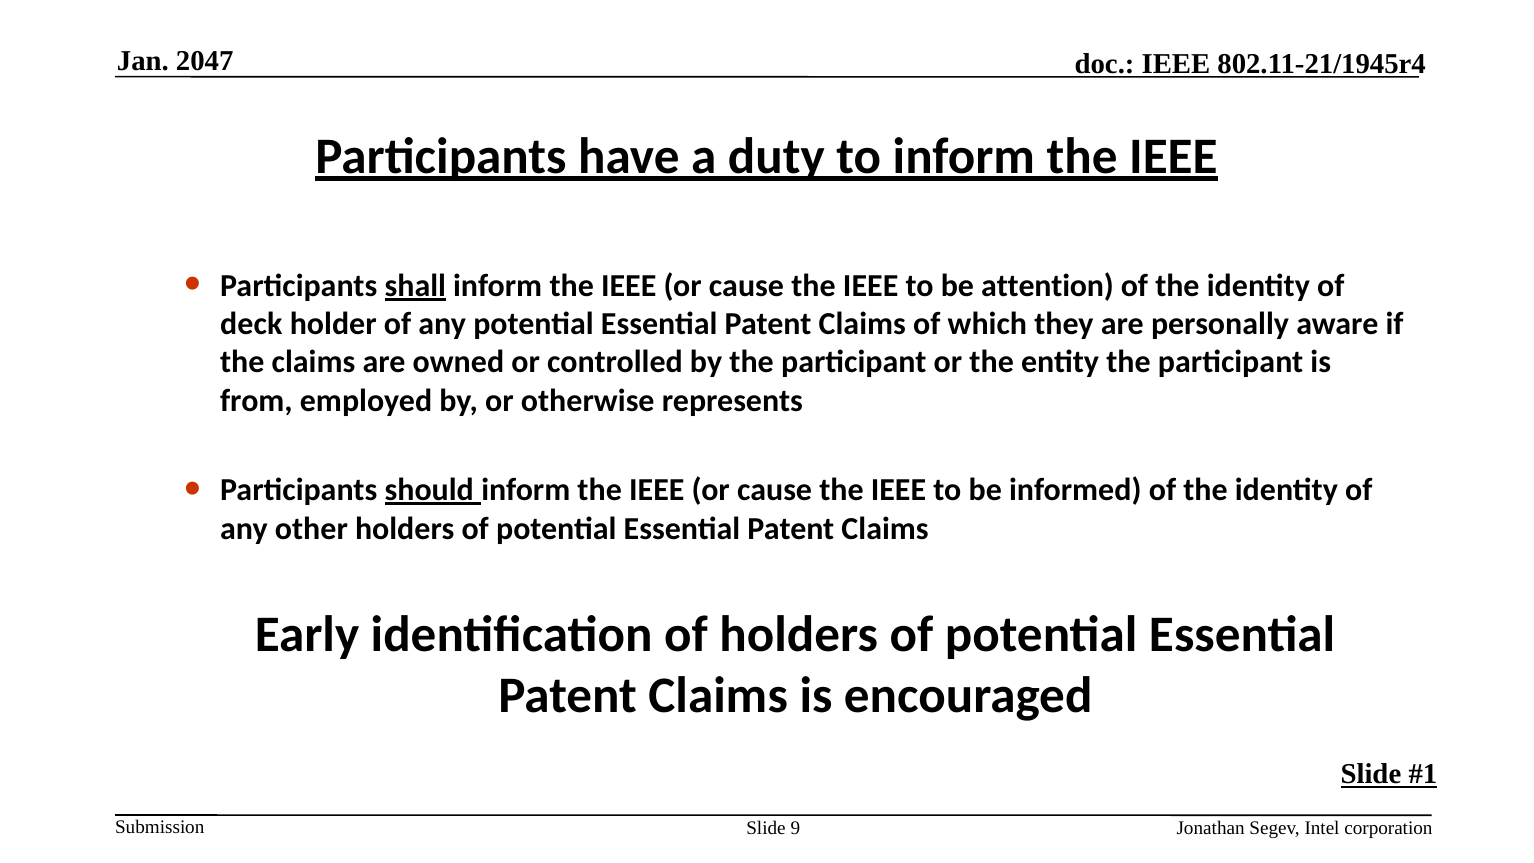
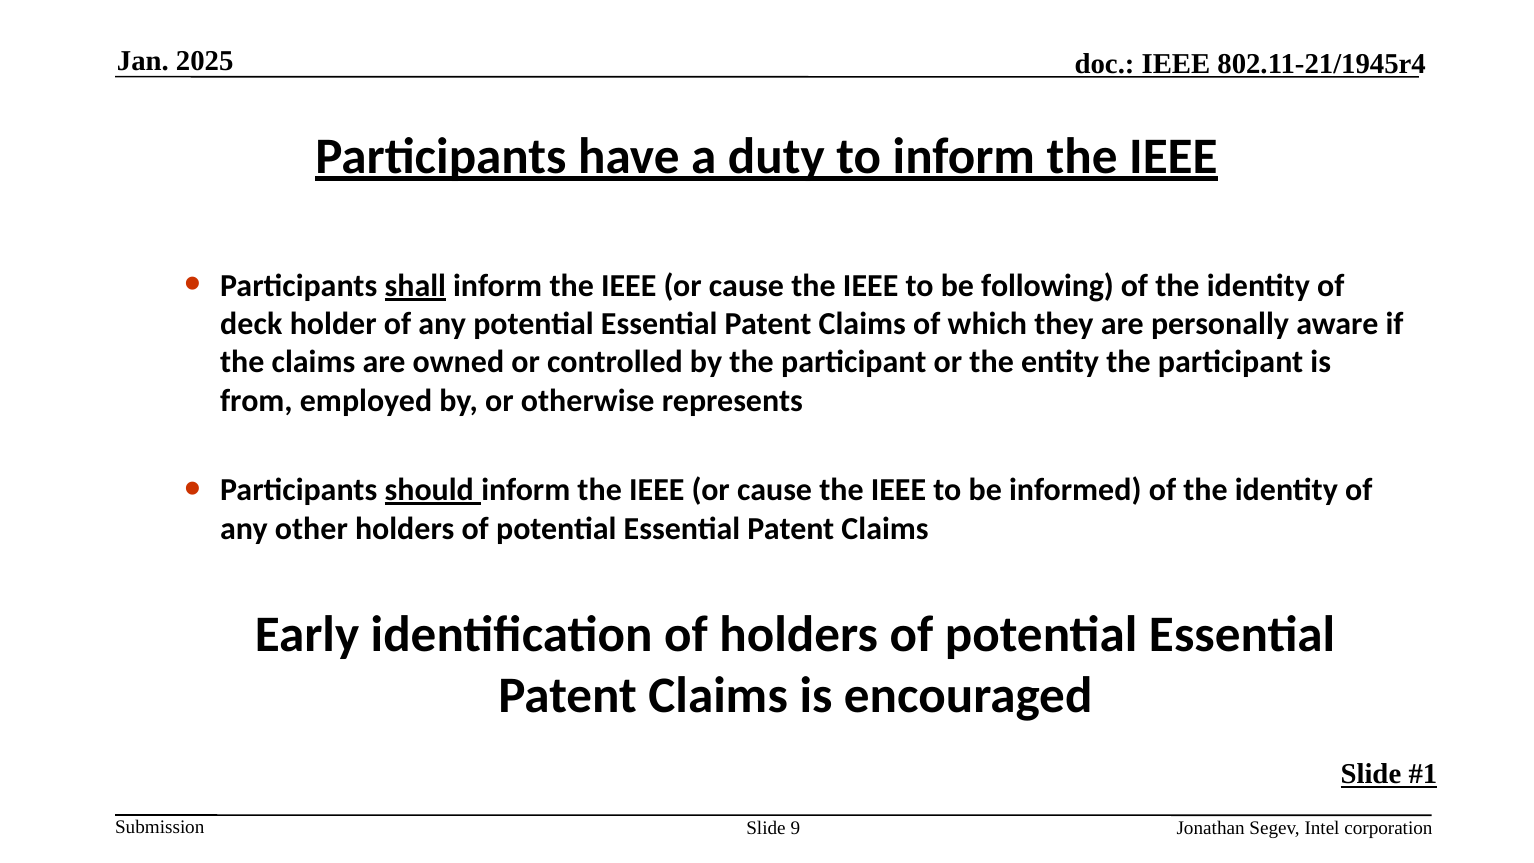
2047: 2047 -> 2025
attention: attention -> following
